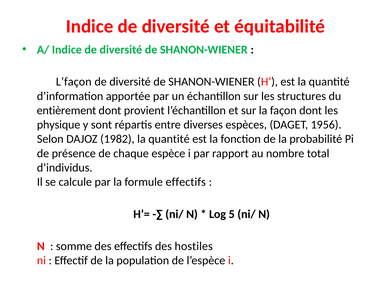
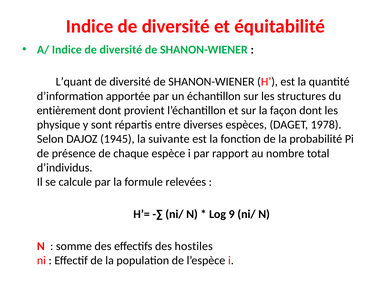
L’façon: L’façon -> L’quant
1956: 1956 -> 1978
1982: 1982 -> 1945
quantité at (169, 139): quantité -> suivante
formule effectifs: effectifs -> relevées
5: 5 -> 9
